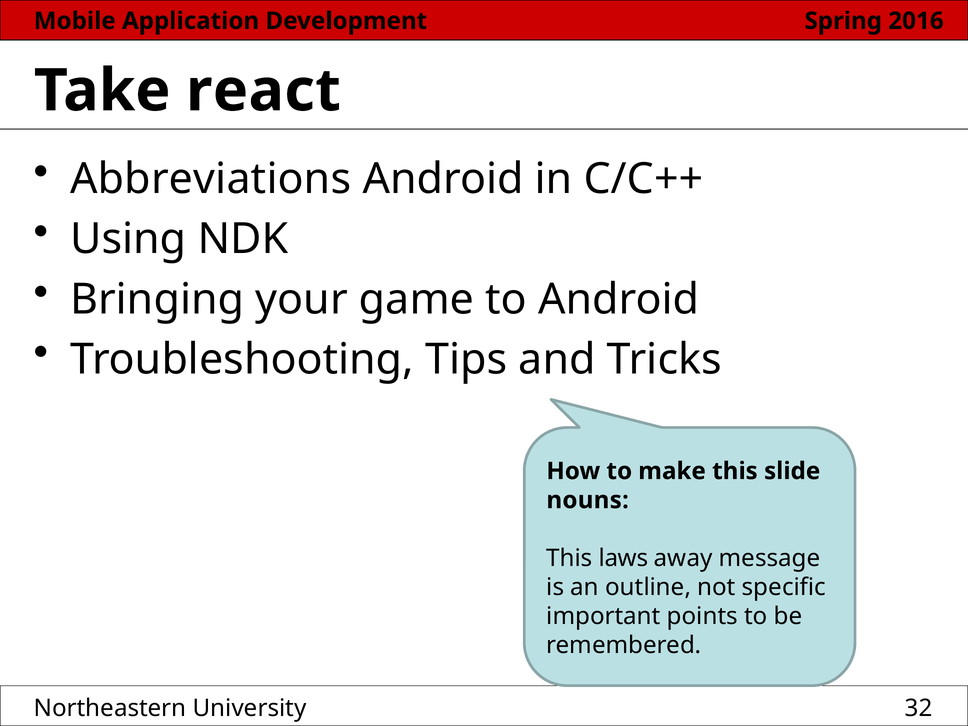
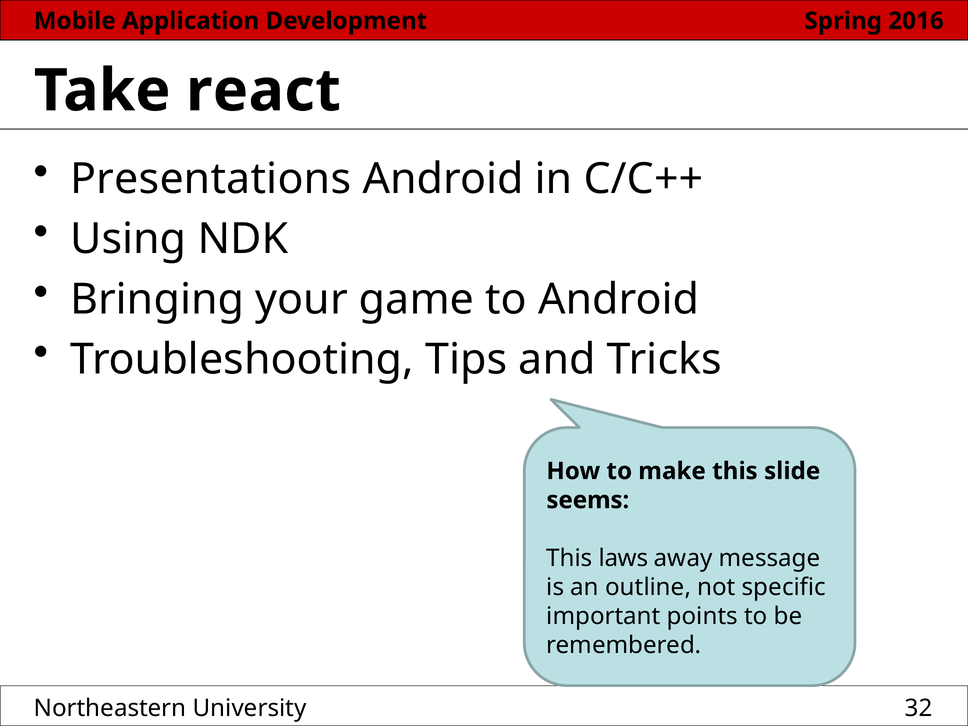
Abbreviations: Abbreviations -> Presentations
nouns: nouns -> seems
